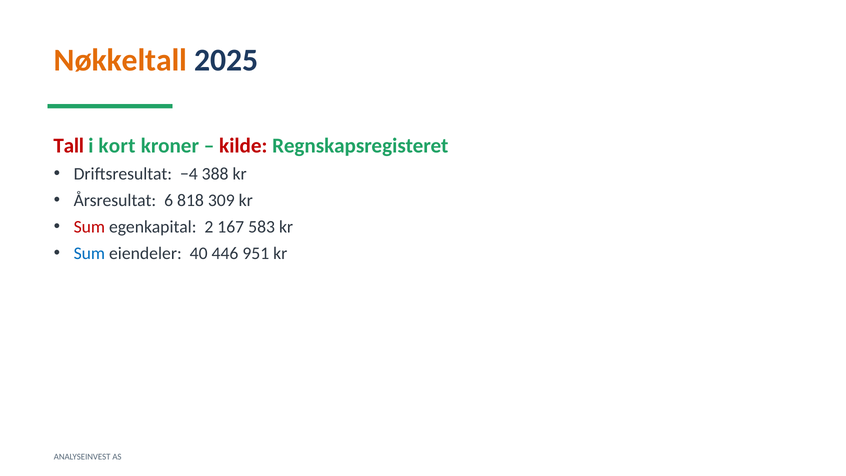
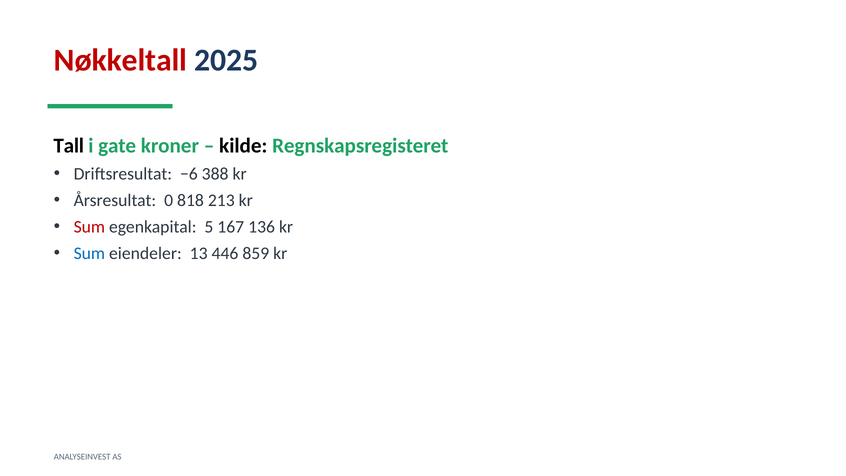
Nøkkeltall colour: orange -> red
Tall colour: red -> black
kort: kort -> gate
kilde colour: red -> black
−4: −4 -> −6
6: 6 -> 0
309: 309 -> 213
2: 2 -> 5
583: 583 -> 136
40: 40 -> 13
951: 951 -> 859
